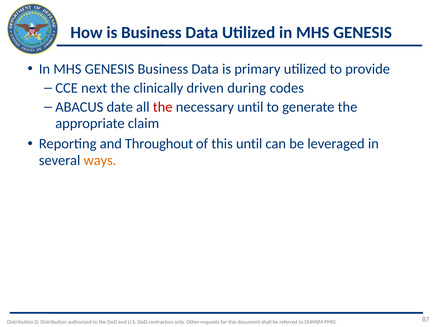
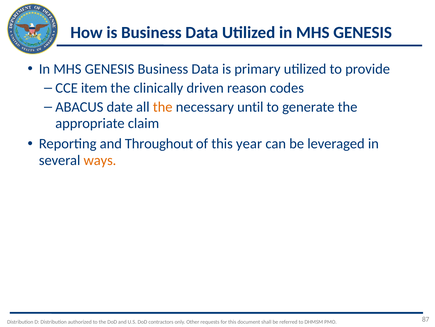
next: next -> item
during: during -> reason
the at (163, 107) colour: red -> orange
this until: until -> year
